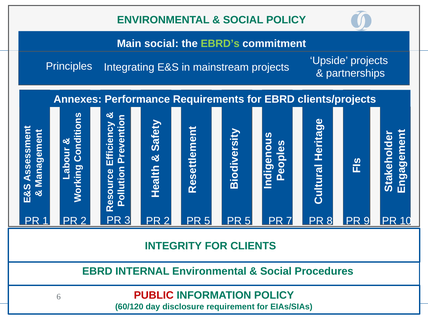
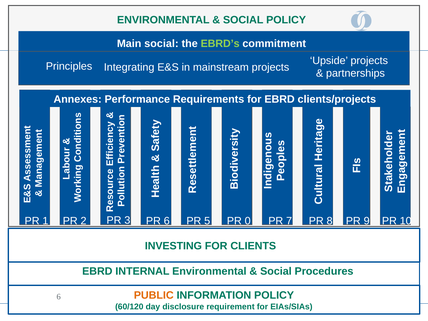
3 PR 2: 2 -> 6
5 PR 5: 5 -> 0
INTEGRITY: INTEGRITY -> INVESTING
PUBLIC colour: red -> orange
